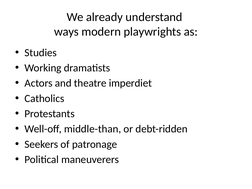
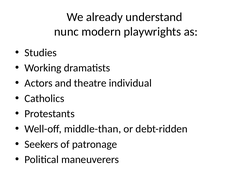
ways: ways -> nunc
imperdiet: imperdiet -> individual
